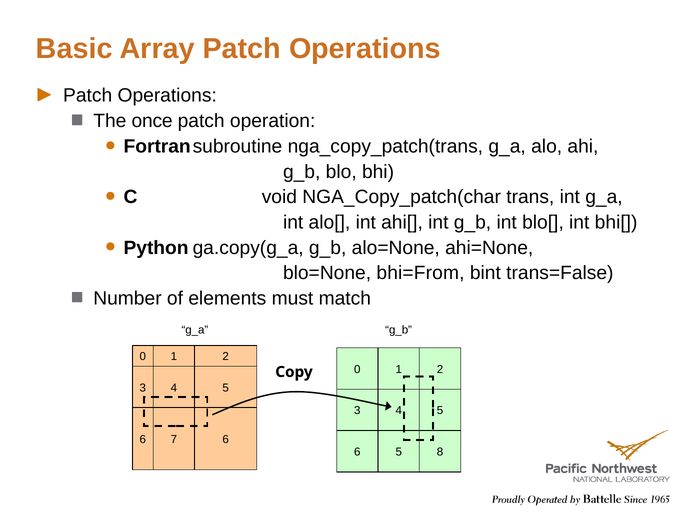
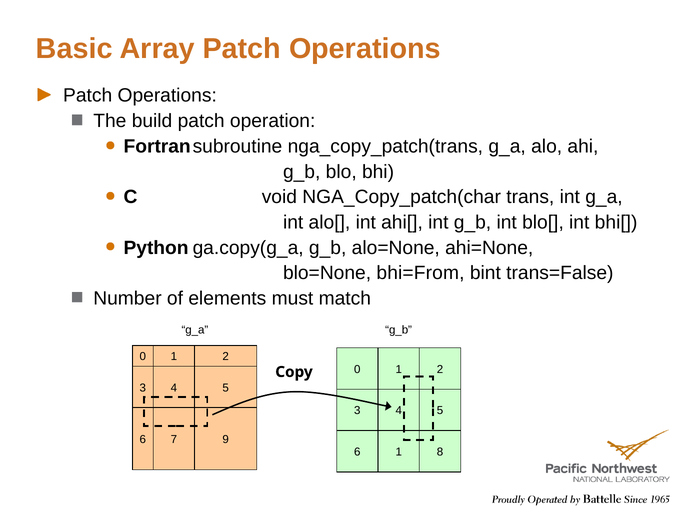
once: once -> build
7 6: 6 -> 9
6 5: 5 -> 1
